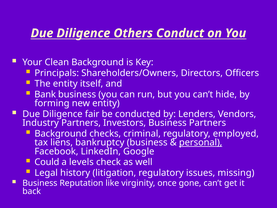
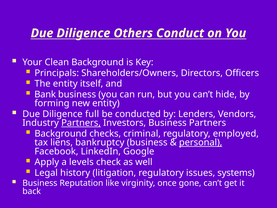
fair: fair -> full
Partners at (81, 123) underline: none -> present
Could: Could -> Apply
missing: missing -> systems
